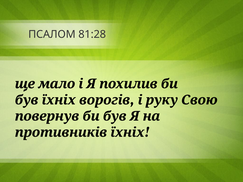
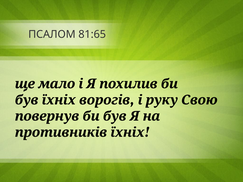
81:28: 81:28 -> 81:65
